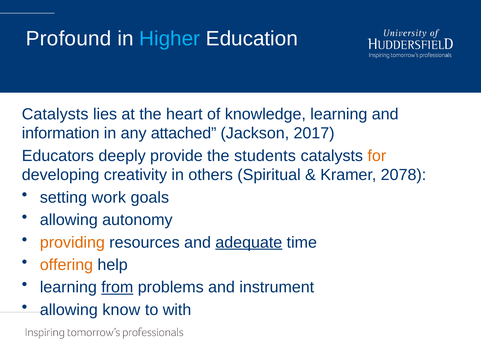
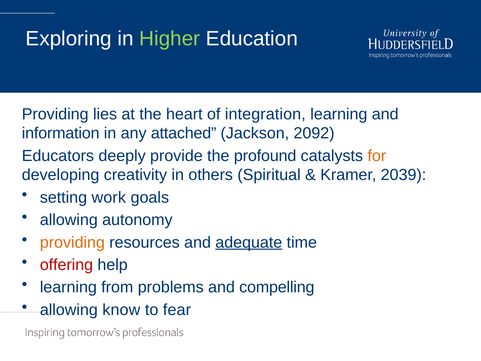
Profound: Profound -> Exploring
Higher colour: light blue -> light green
Catalysts at (55, 114): Catalysts -> Providing
knowledge: knowledge -> integration
2017: 2017 -> 2092
students: students -> profound
2078: 2078 -> 2039
offering colour: orange -> red
from underline: present -> none
instrument: instrument -> compelling
with: with -> fear
